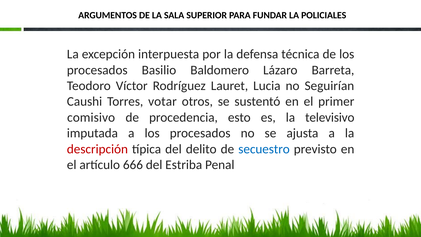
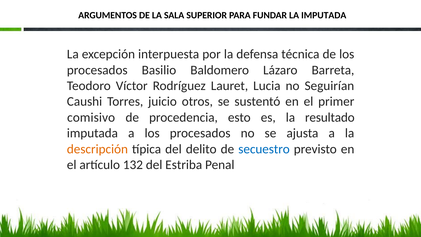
LA POLICIALES: POLICIALES -> IMPUTADA
votar: votar -> juicio
televisivo: televisivo -> resultado
descripción colour: red -> orange
666: 666 -> 132
